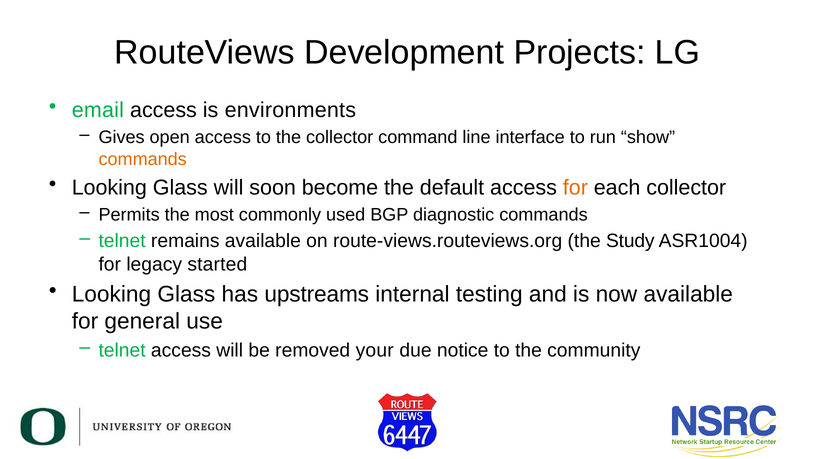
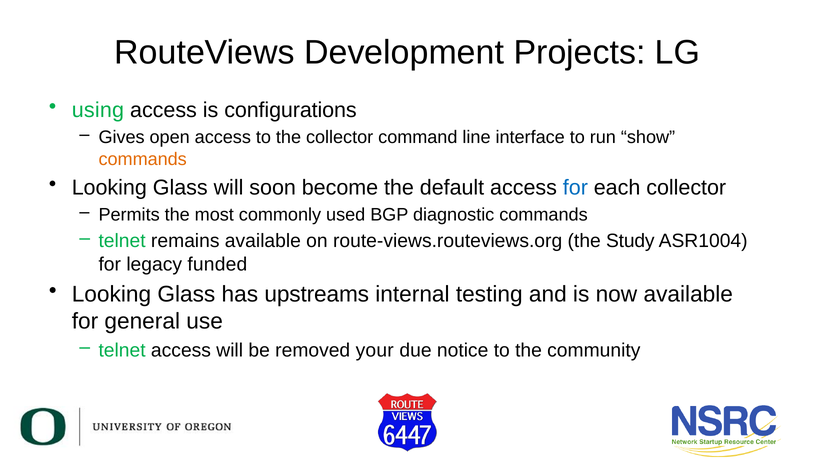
email: email -> using
environments: environments -> configurations
for at (575, 187) colour: orange -> blue
started: started -> funded
